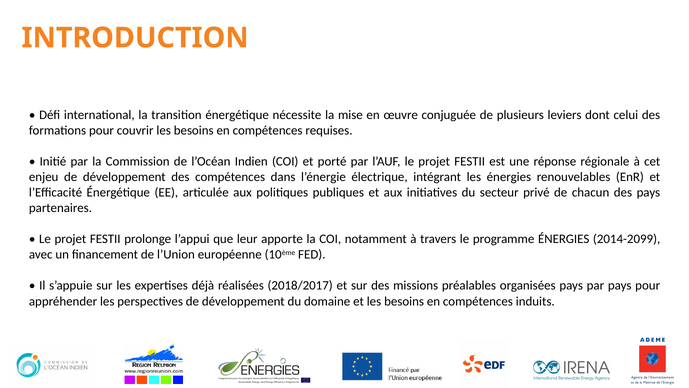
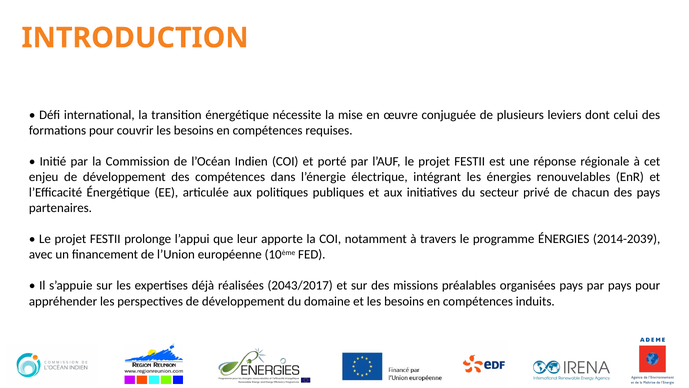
2014-2099: 2014-2099 -> 2014-2039
2018/2017: 2018/2017 -> 2043/2017
